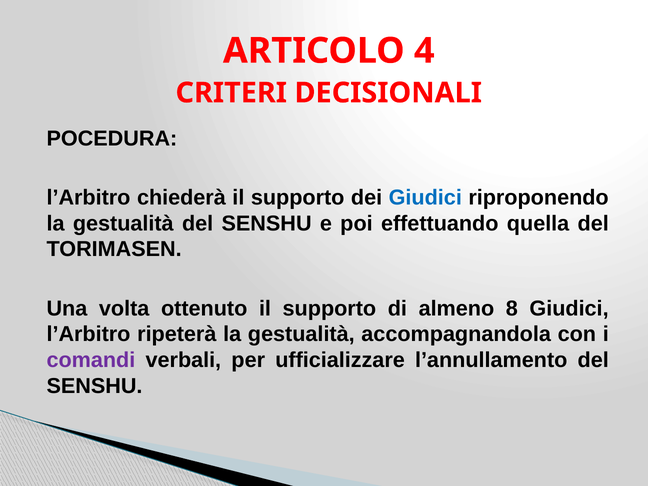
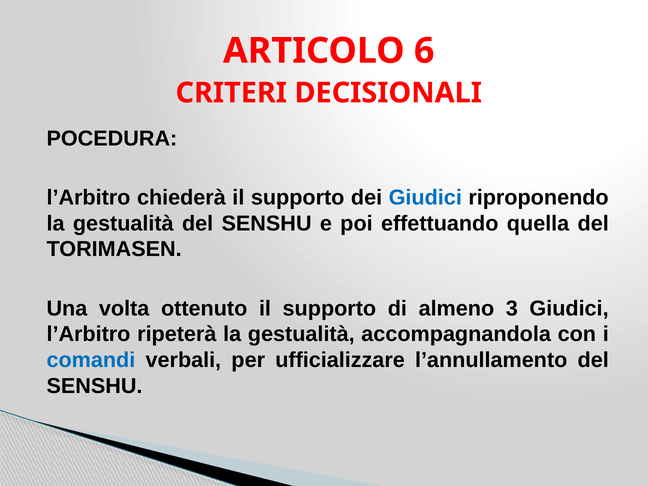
4: 4 -> 6
8: 8 -> 3
comandi colour: purple -> blue
